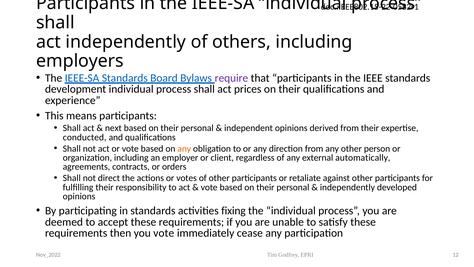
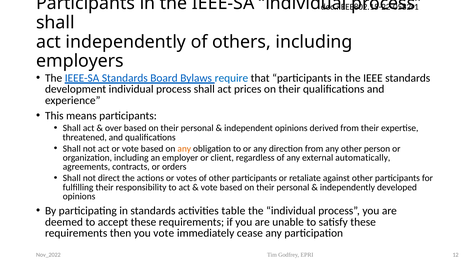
require colour: purple -> blue
next: next -> over
conducted: conducted -> threatened
fixing: fixing -> table
